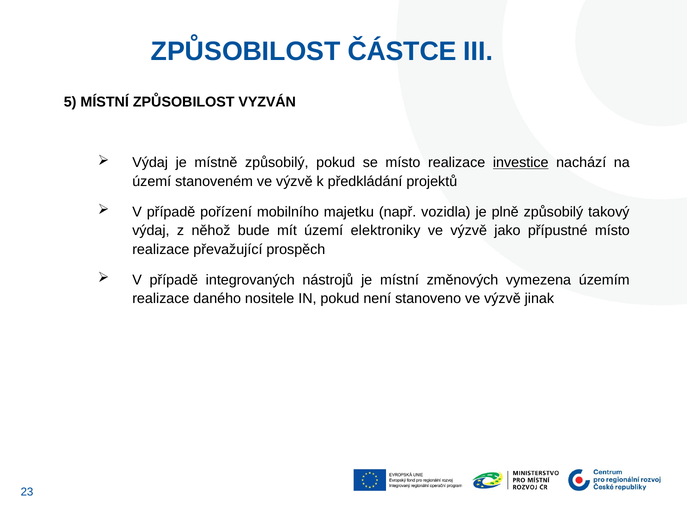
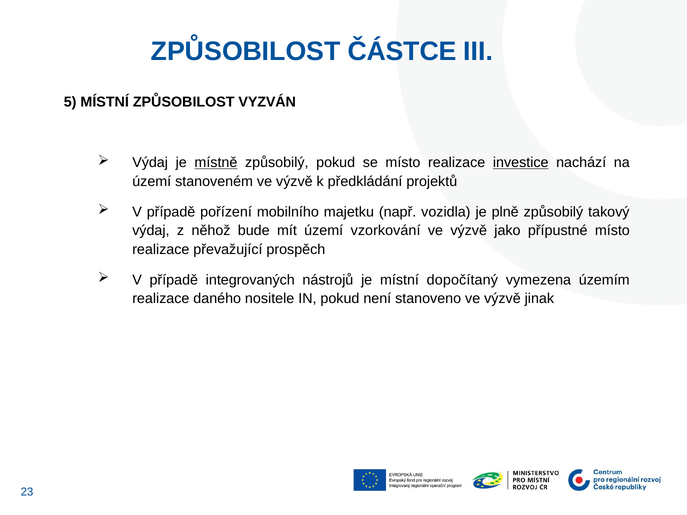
místně underline: none -> present
elektroniky: elektroniky -> vzorkování
změnových: změnových -> dopočítaný
